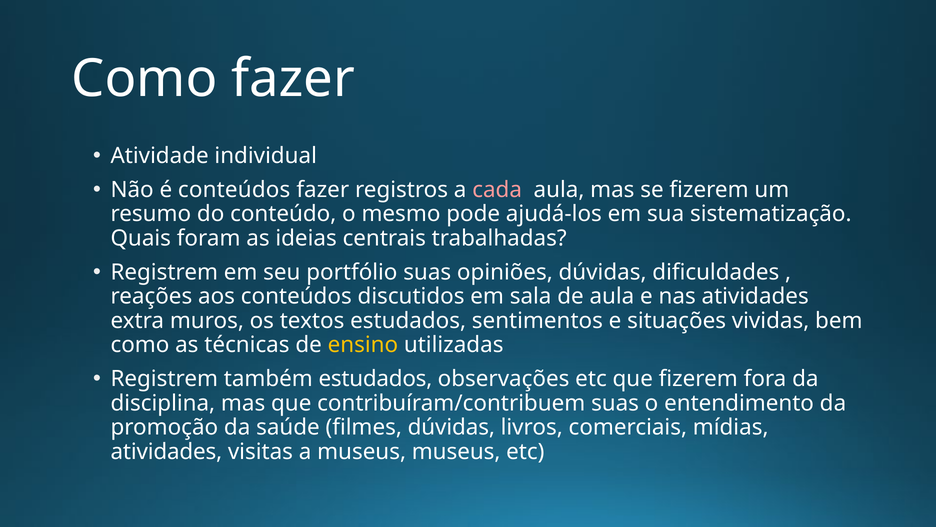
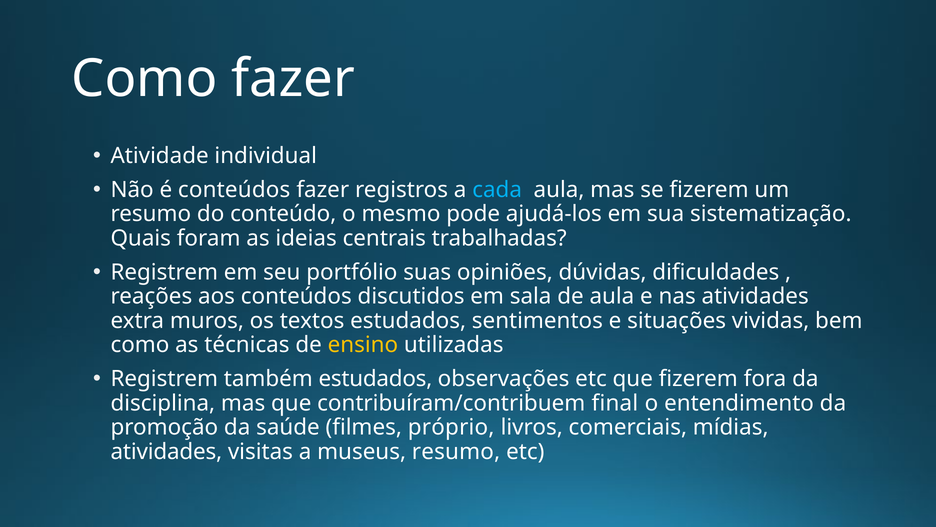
cada colour: pink -> light blue
contribuíram/contribuem suas: suas -> final
filmes dúvidas: dúvidas -> próprio
museus museus: museus -> resumo
